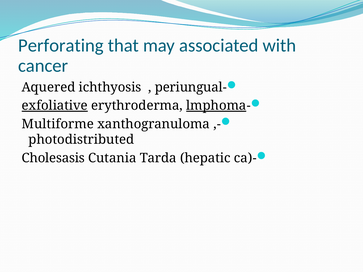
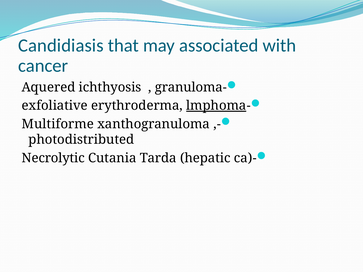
Perforating: Perforating -> Candidiasis
periungual: periungual -> granuloma
exfoliative underline: present -> none
Cholesasis: Cholesasis -> Necrolytic
